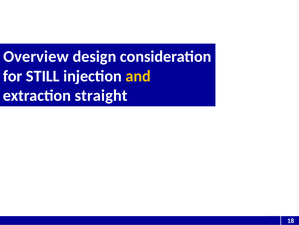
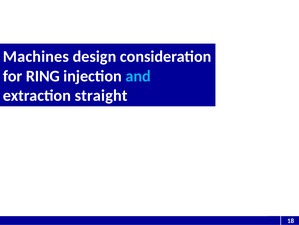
Overview: Overview -> Machines
STILL: STILL -> RING
and colour: yellow -> light blue
